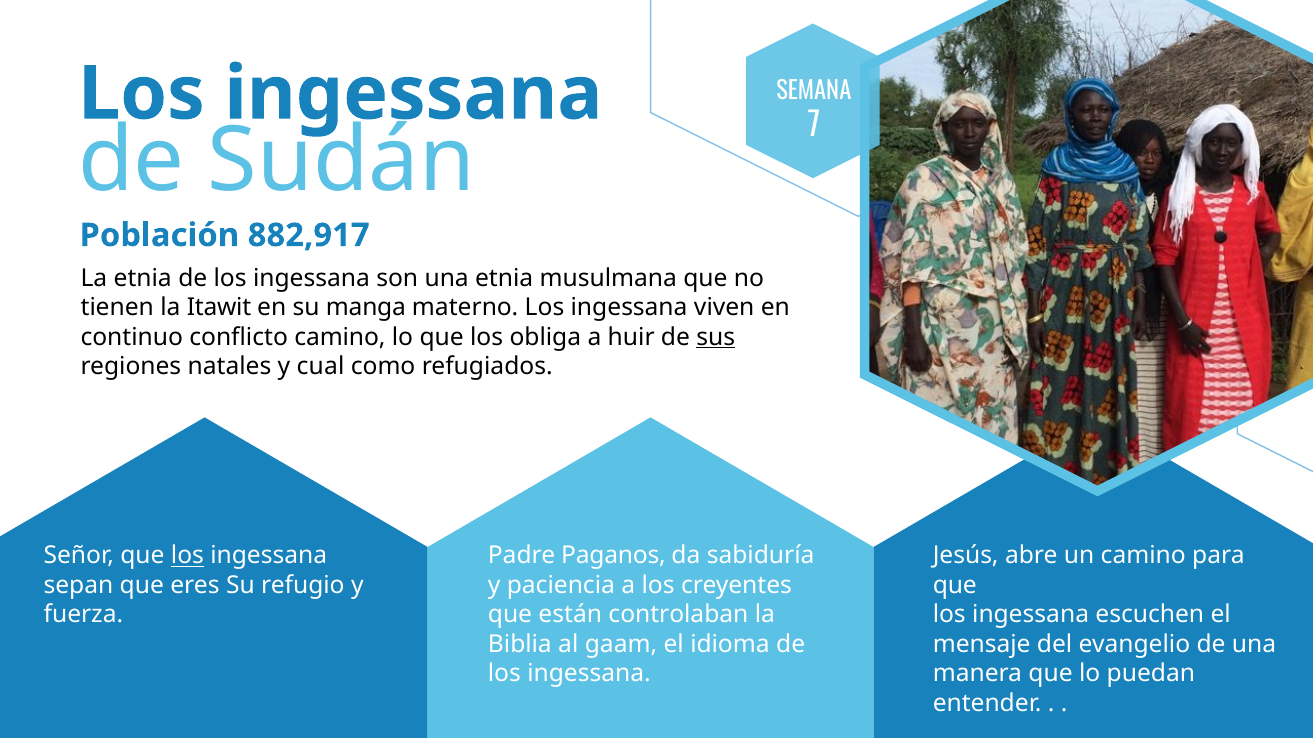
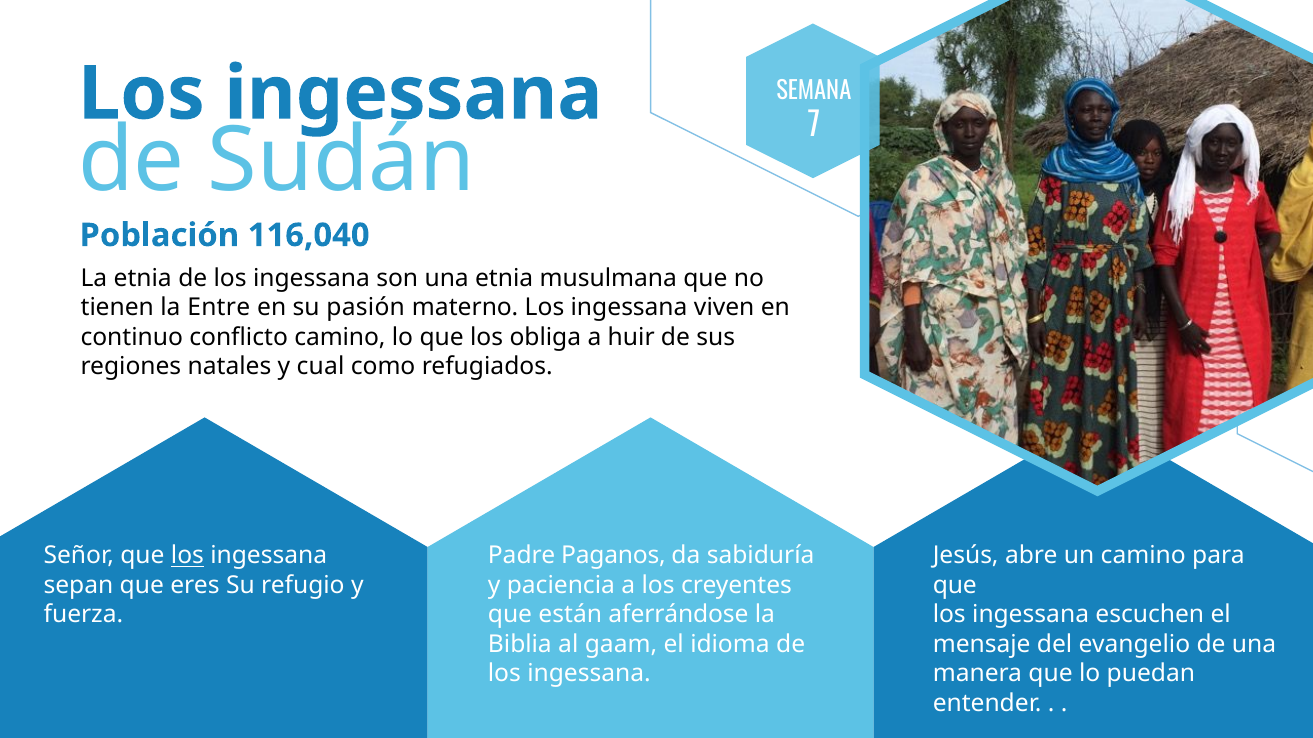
882,917: 882,917 -> 116,040
Itawit: Itawit -> Entre
manga: manga -> pasión
sus underline: present -> none
controlaban: controlaban -> aferrándose
